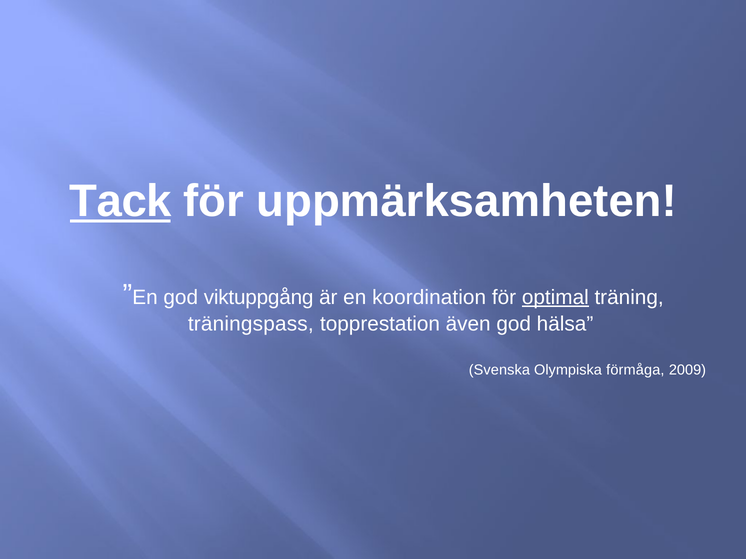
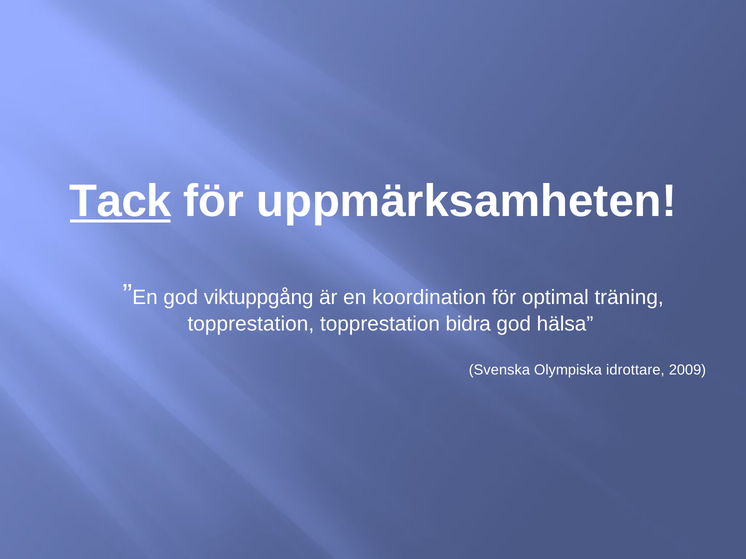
optimal underline: present -> none
träningspass at (251, 324): träningspass -> topprestation
även: även -> bidra
förmåga: förmåga -> idrottare
